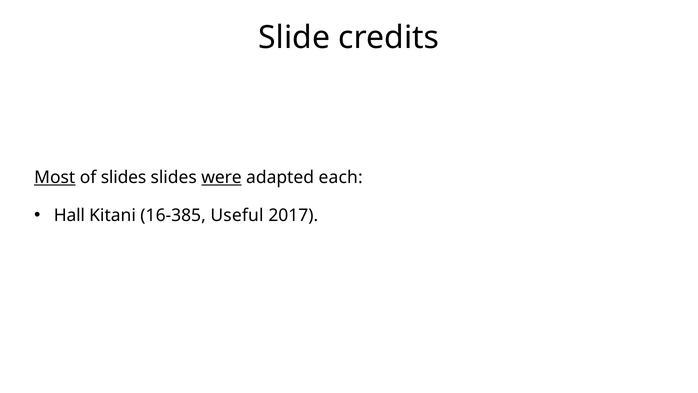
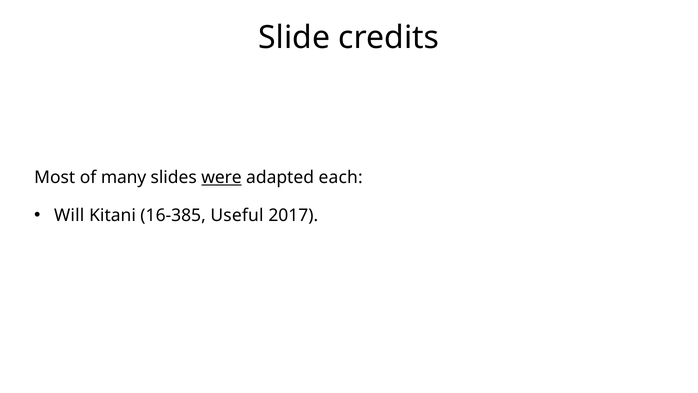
Most underline: present -> none
of slides: slides -> many
Hall: Hall -> Will
